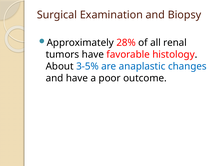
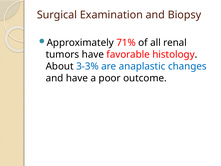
28%: 28% -> 71%
3-5%: 3-5% -> 3-3%
